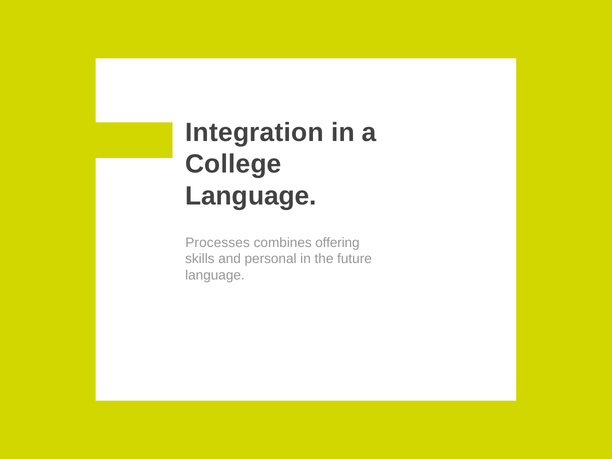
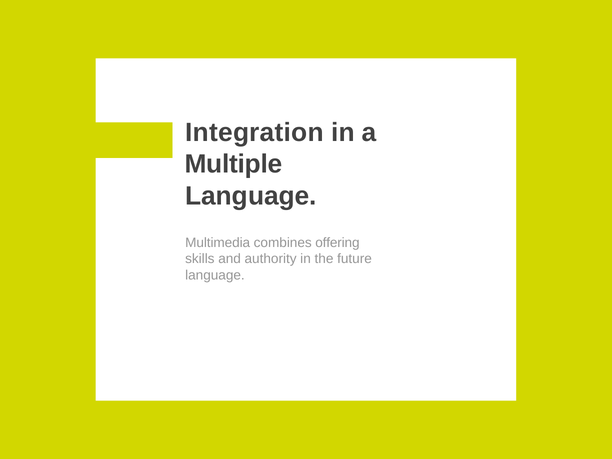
College: College -> Multiple
Processes: Processes -> Multimedia
personal: personal -> authority
